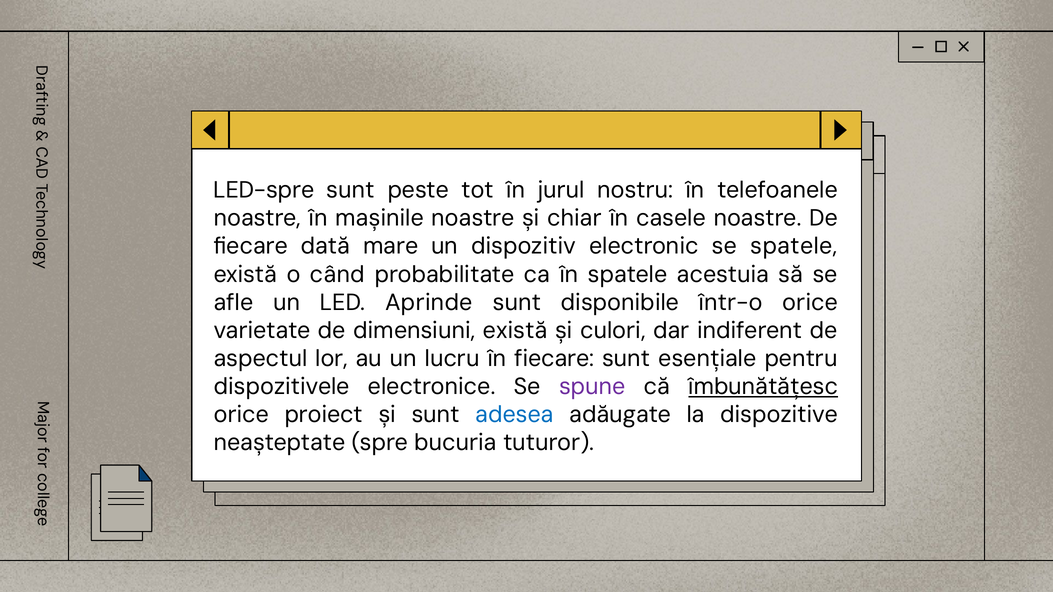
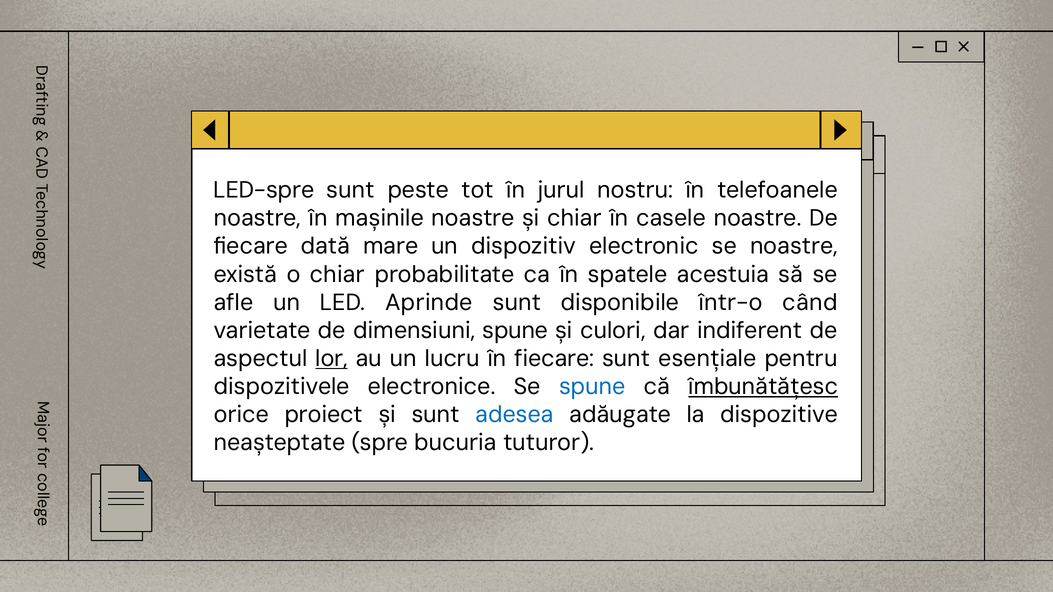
se spatele: spatele -> noastre
o când: când -> chiar
într-o orice: orice -> când
dimensiuni există: există -> spune
lor underline: none -> present
spune at (592, 387) colour: purple -> blue
